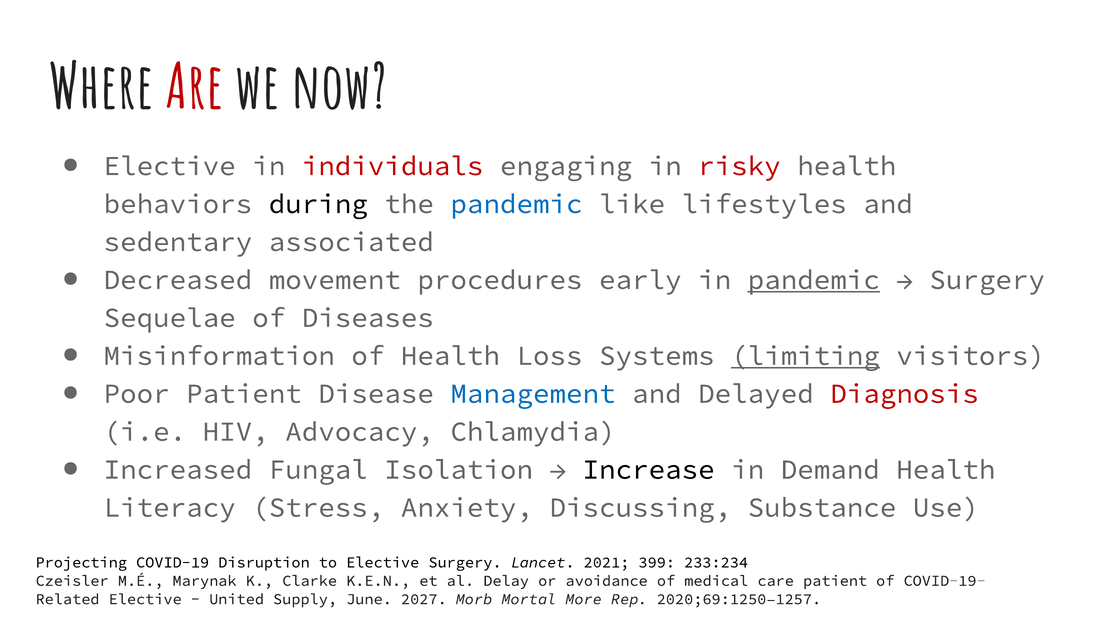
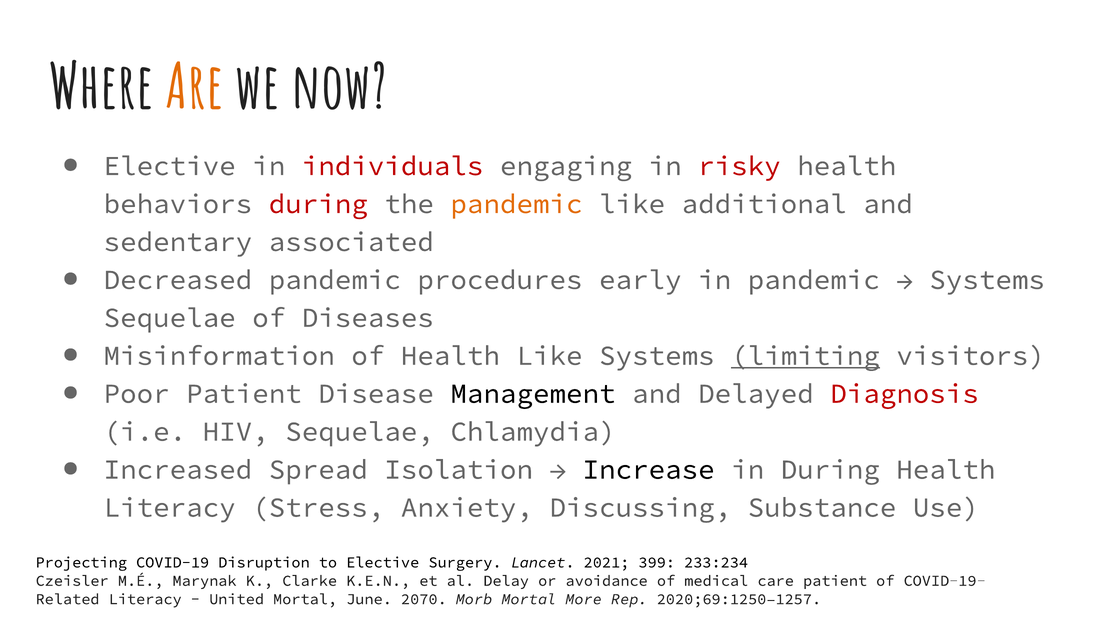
Are colour: red -> orange
during at (318, 204) colour: black -> red
pandemic at (516, 204) colour: blue -> orange
lifestyles: lifestyles -> additional
Decreased movement: movement -> pandemic
pandemic at (814, 280) underline: present -> none
Surgery at (987, 280): Surgery -> Systems
Health Loss: Loss -> Like
Management colour: blue -> black
HIV Advocacy: Advocacy -> Sequelae
Fungal: Fungal -> Spread
in Demand: Demand -> During
Elective at (145, 599): Elective -> Literacy
United Supply: Supply -> Mortal
2027: 2027 -> 2070
